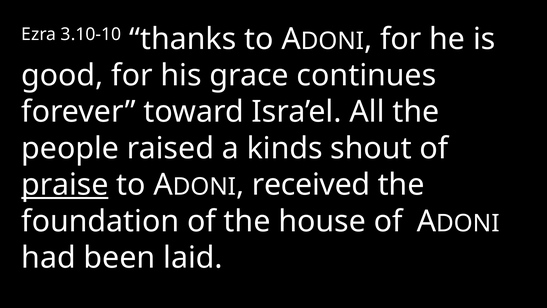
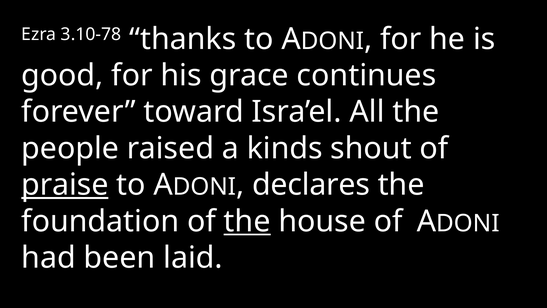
3.10-10: 3.10-10 -> 3.10-78
received: received -> declares
the at (247, 221) underline: none -> present
